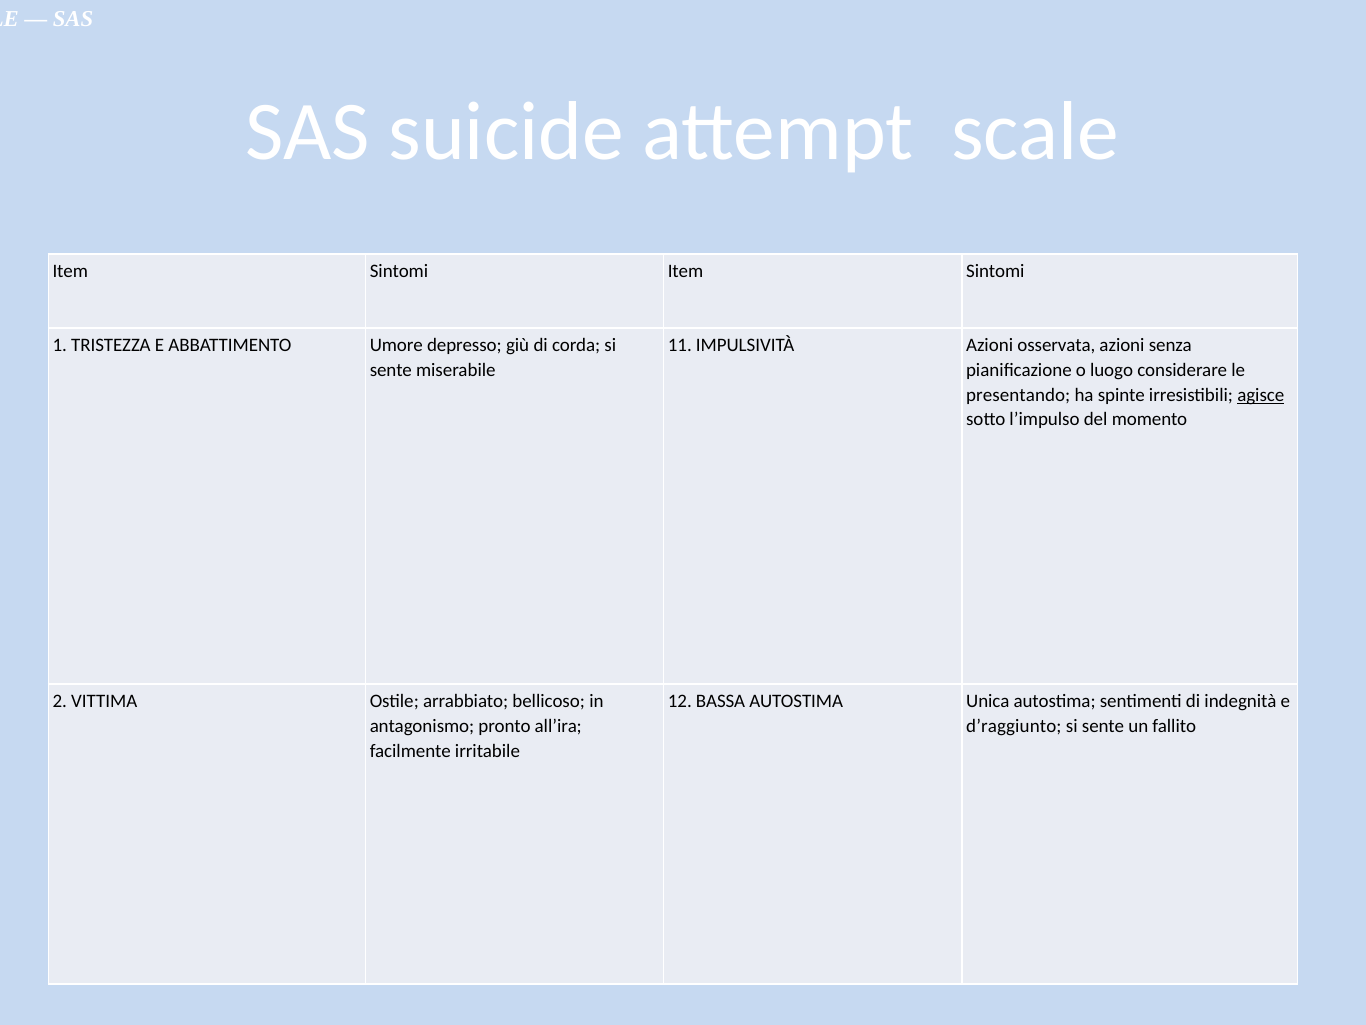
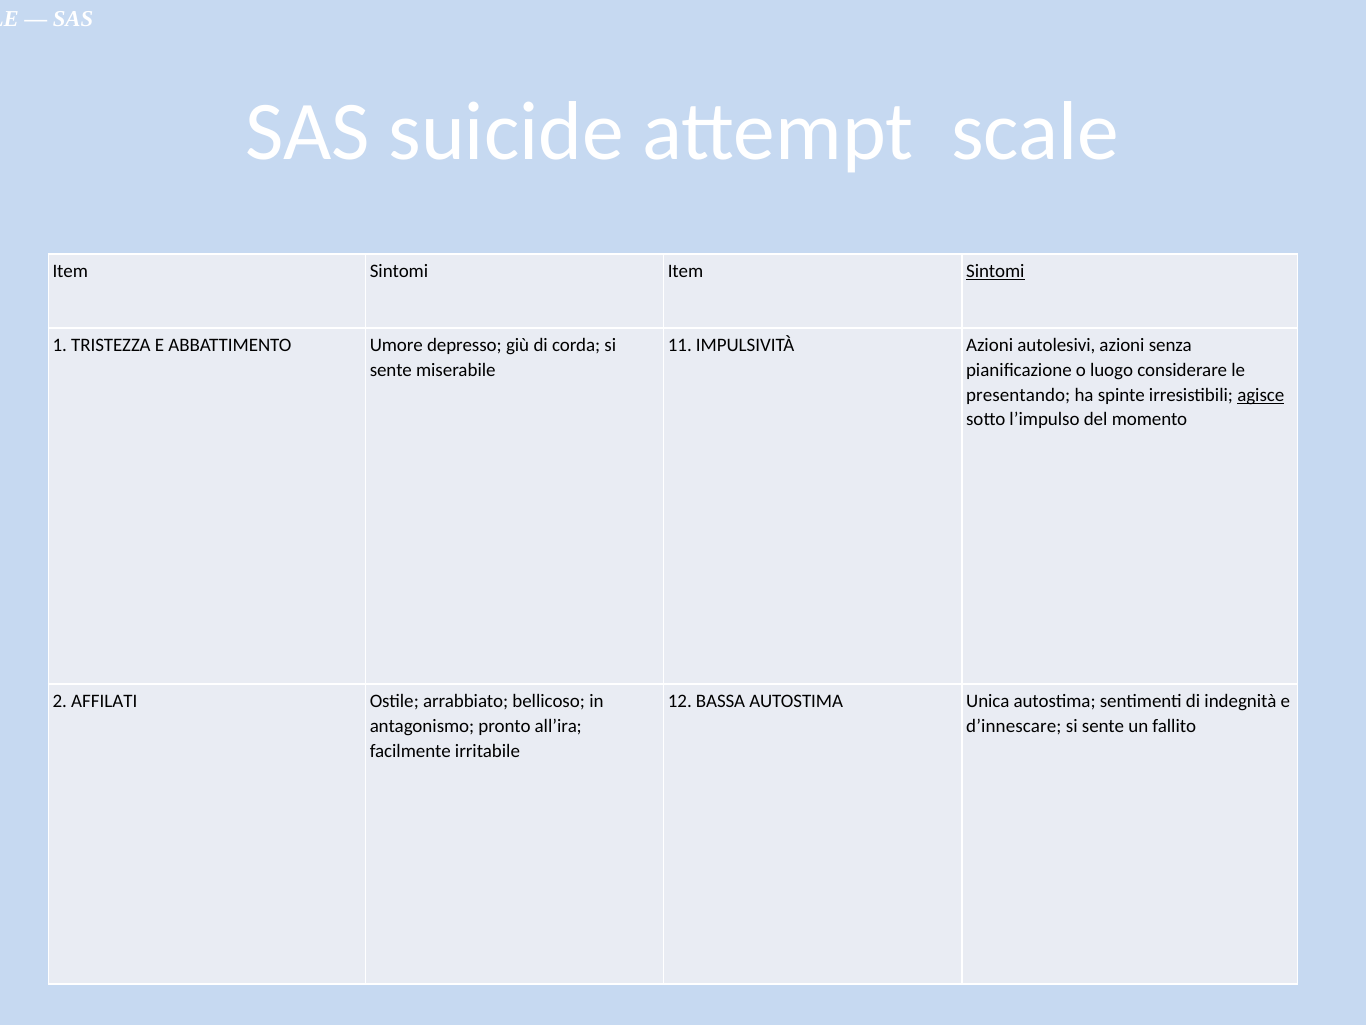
Sintomi at (995, 272) underline: none -> present
osservata: osservata -> autolesivi
VITTIMA: VITTIMA -> AFFILATI
d’raggiunto: d’raggiunto -> d’innescare
